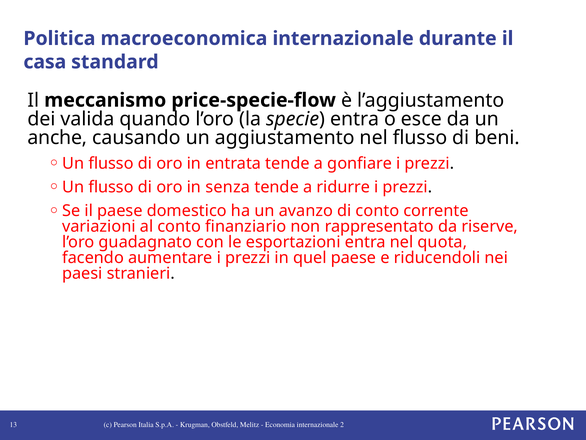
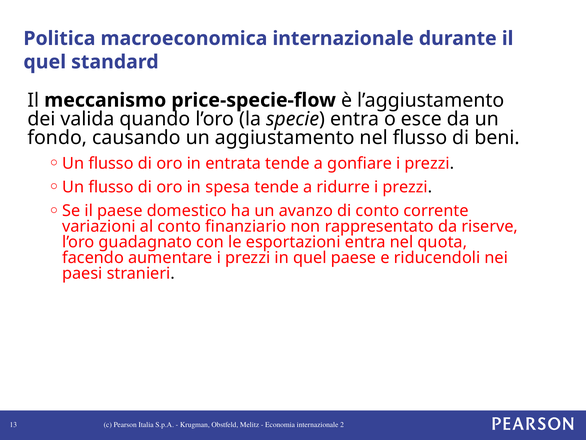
casa at (45, 62): casa -> quel
anche: anche -> fondo
senza: senza -> spesa
